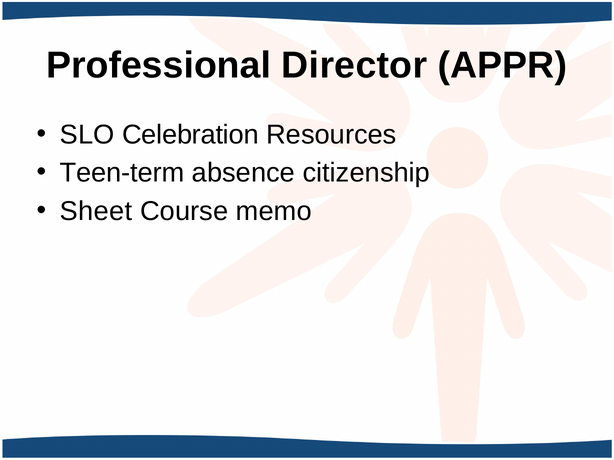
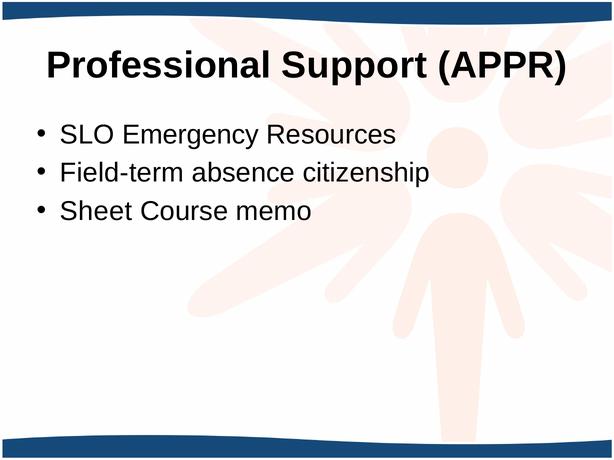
Director: Director -> Support
Celebration: Celebration -> Emergency
Teen-term: Teen-term -> Field-term
